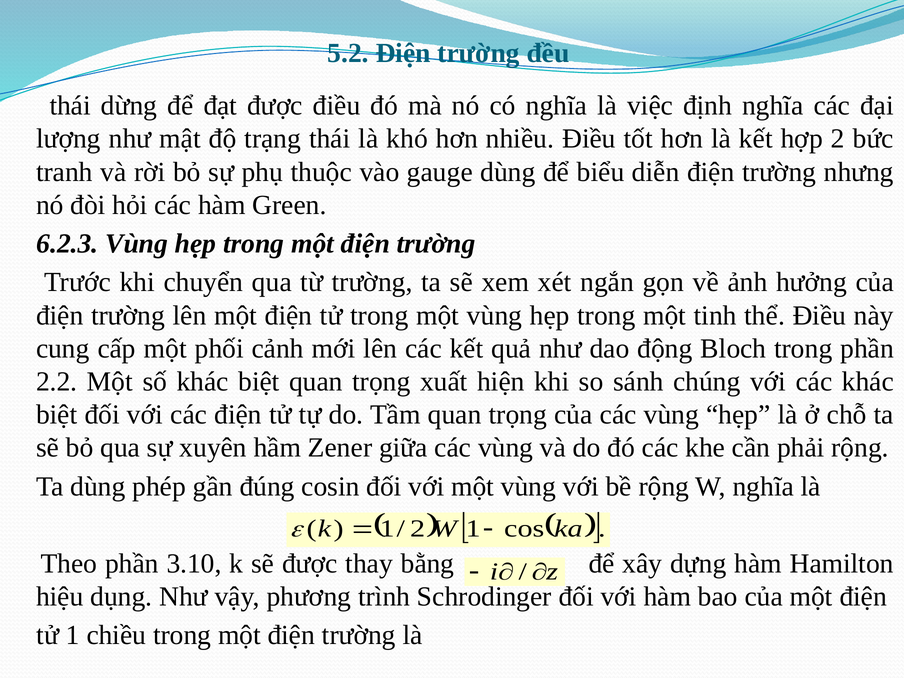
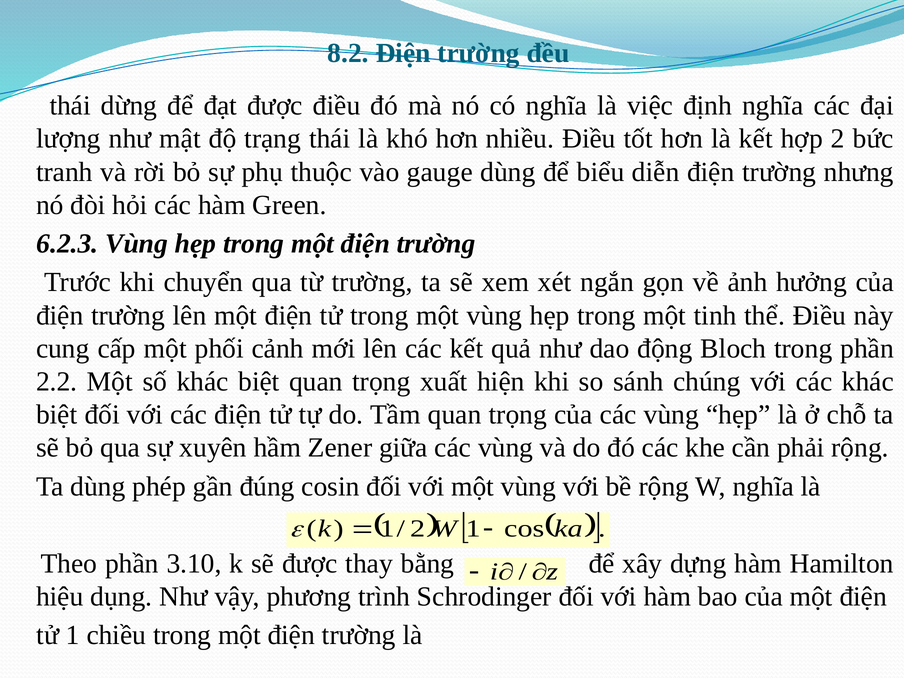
5.2: 5.2 -> 8.2
